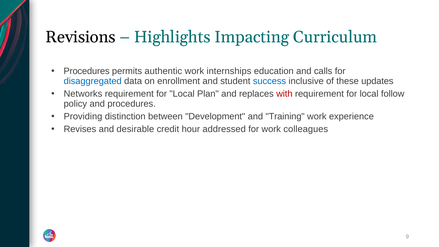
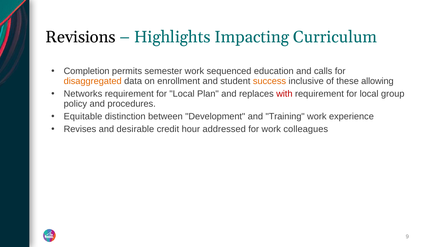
Procedures at (87, 71): Procedures -> Completion
authentic: authentic -> semester
internships: internships -> sequenced
disaggregated colour: blue -> orange
success colour: blue -> orange
updates: updates -> allowing
follow: follow -> group
Providing: Providing -> Equitable
